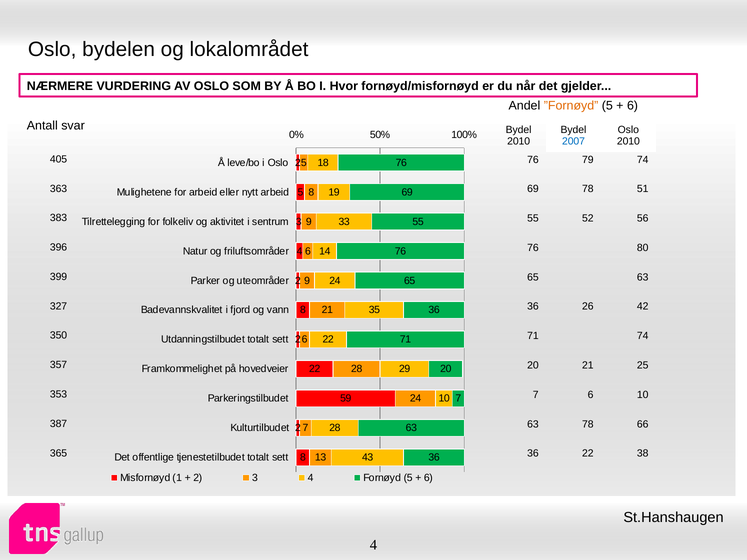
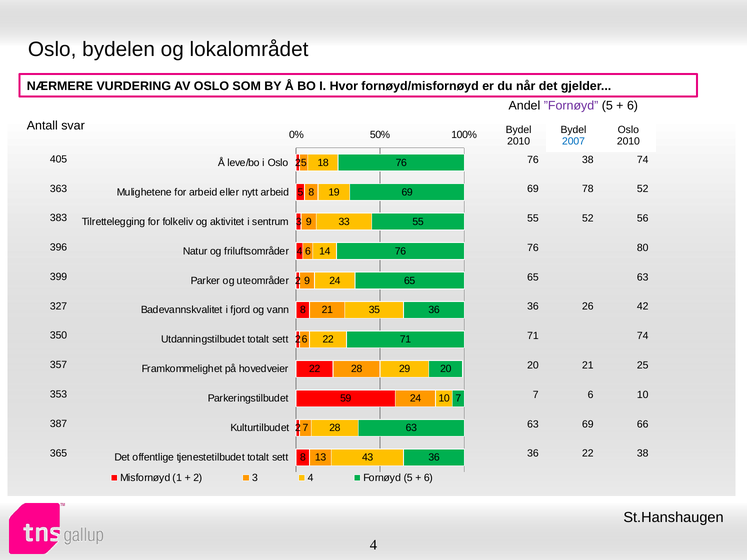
”Fornøyd colour: orange -> purple
76 79: 79 -> 38
78 51: 51 -> 52
63 78: 78 -> 69
